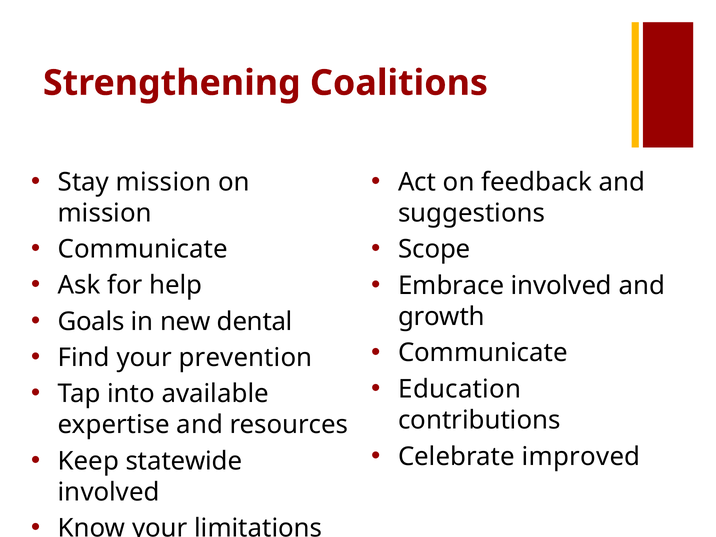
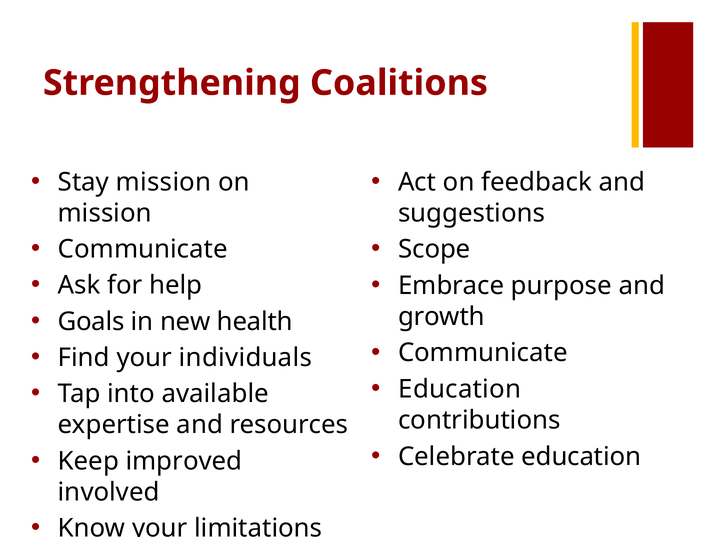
Embrace involved: involved -> purpose
dental: dental -> health
prevention: prevention -> individuals
Celebrate improved: improved -> education
statewide: statewide -> improved
